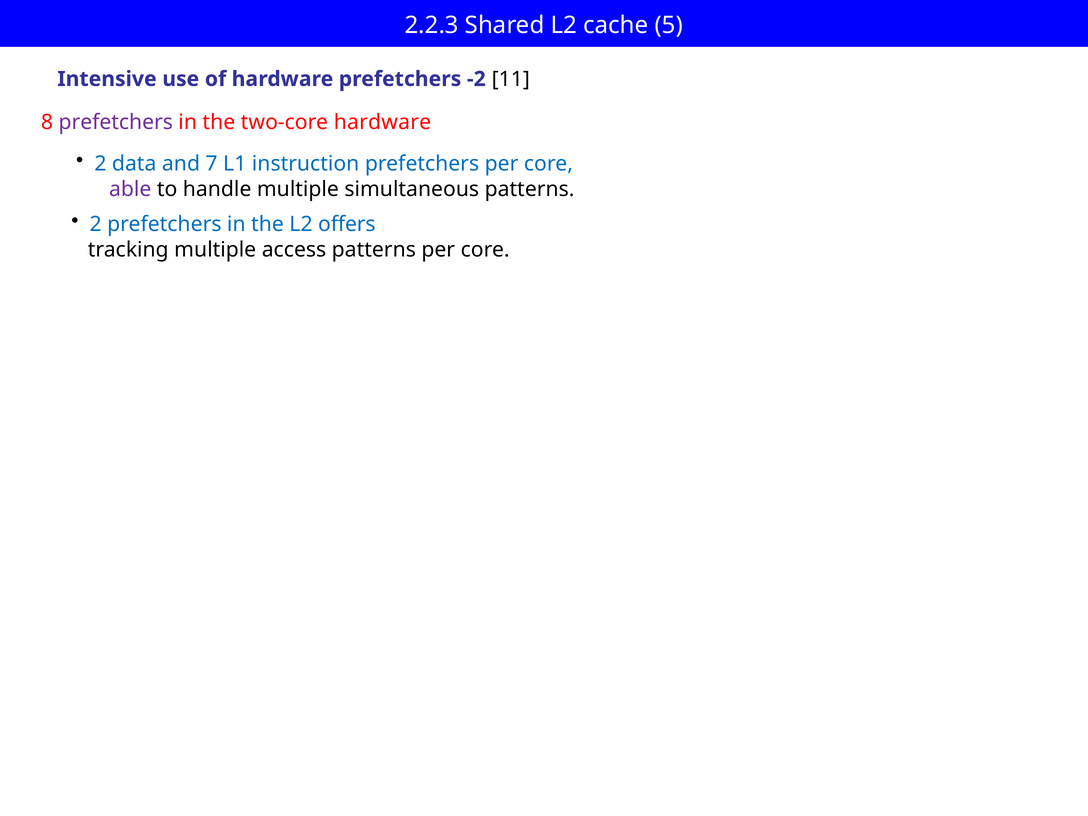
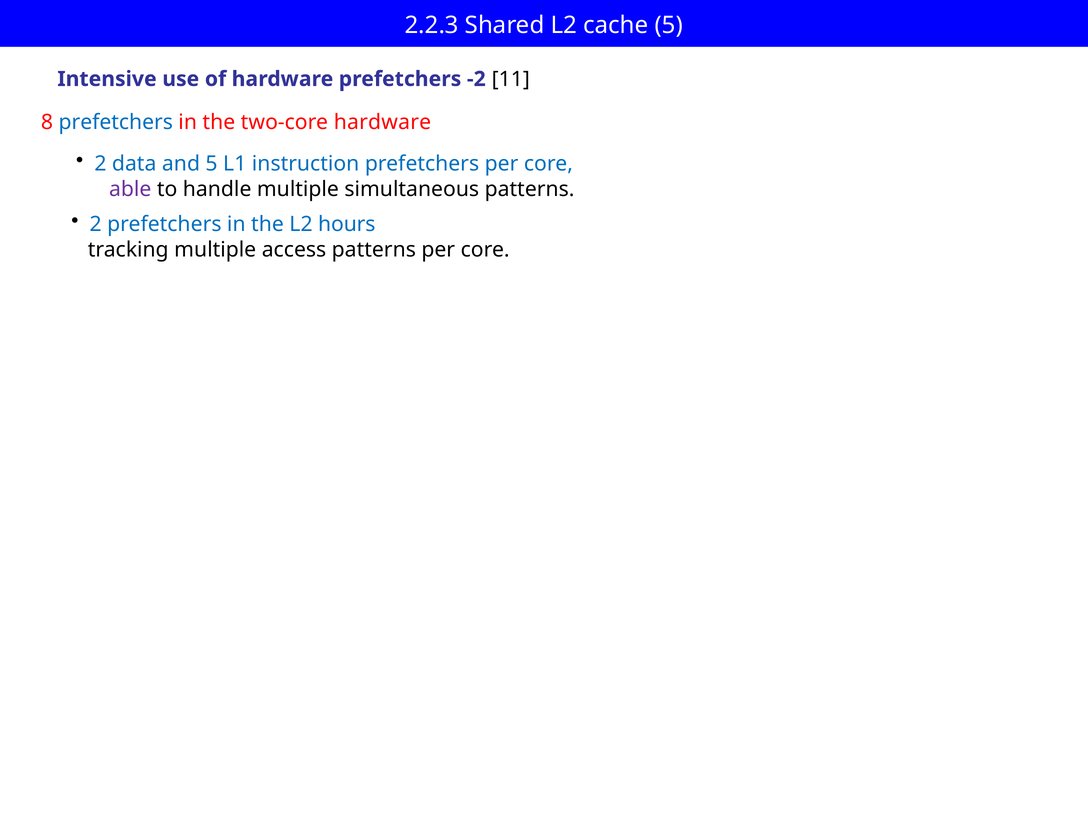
prefetchers at (116, 122) colour: purple -> blue
and 7: 7 -> 5
offers: offers -> hours
